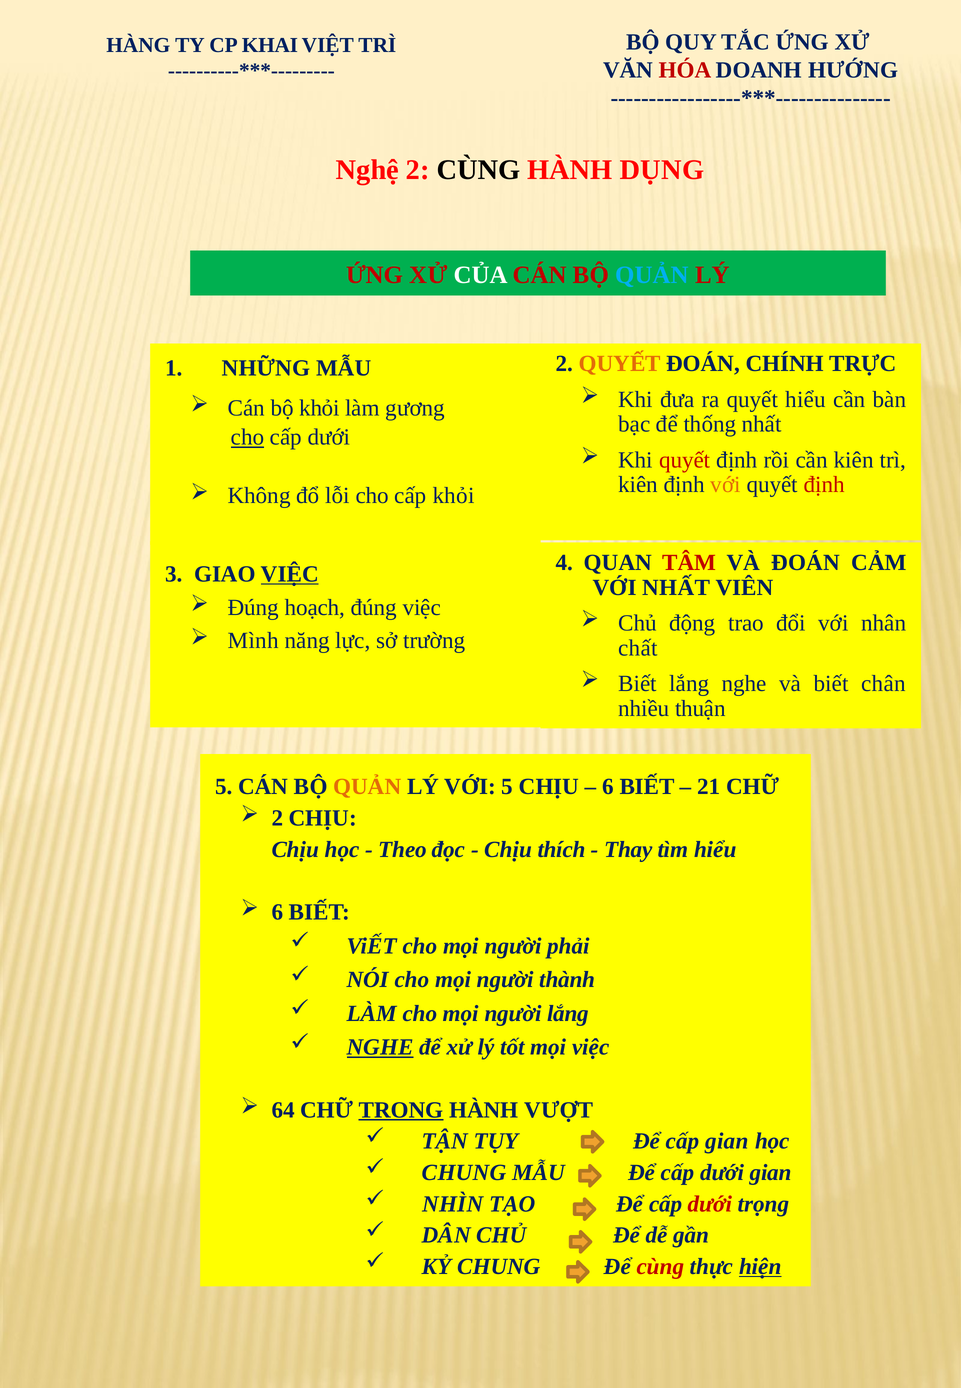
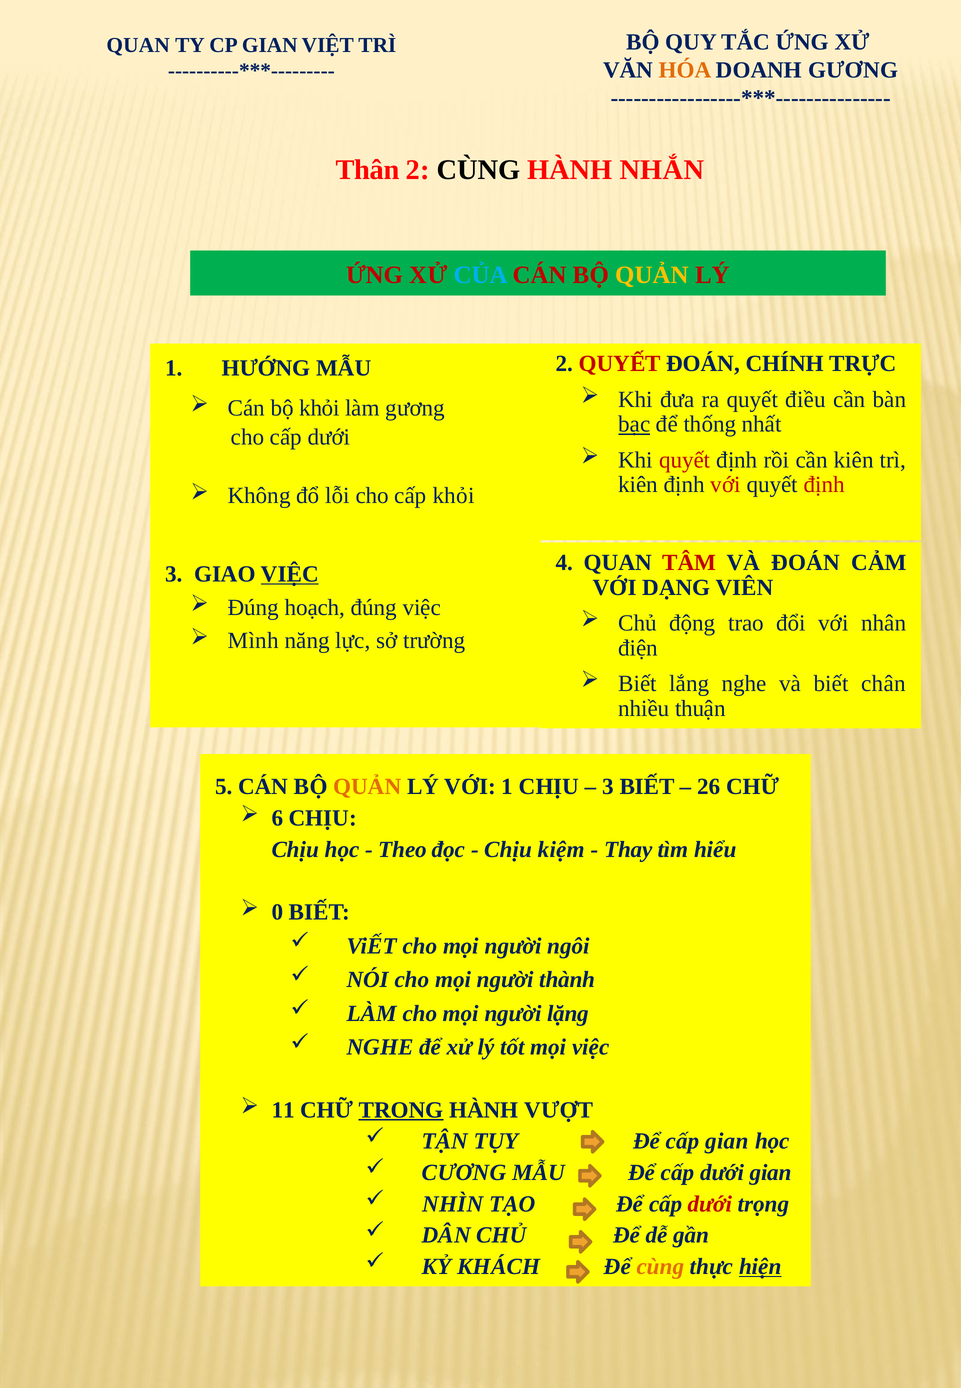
HÀNG at (138, 45): HÀNG -> QUAN
CP KHAI: KHAI -> GIAN
HÓA colour: red -> orange
DOANH HƯỚNG: HƯỚNG -> GƯƠNG
Nghệ: Nghệ -> Thân
DỤNG: DỤNG -> NHẮN
CỦA colour: white -> light blue
QUẢN at (652, 275) colour: light blue -> yellow
QUYẾT at (620, 364) colour: orange -> red
NHỮNG: NHỮNG -> HƯỚNG
quyết hiểu: hiểu -> điều
bạc underline: none -> present
cho at (248, 437) underline: present -> none
với at (726, 485) colour: orange -> red
VỚI NHẤT: NHẤT -> DẠNG
chất: chất -> điện
VỚI 5: 5 -> 1
6 at (608, 787): 6 -> 3
21: 21 -> 26
2 at (277, 818): 2 -> 6
thích: thích -> kiệm
6 at (277, 912): 6 -> 0
phải: phải -> ngôi
người lắng: lắng -> lặng
NGHE at (380, 1047) underline: present -> none
64: 64 -> 11
CHUNG at (464, 1173): CHUNG -> CƯƠNG
KỶ CHUNG: CHUNG -> KHÁCH
cùng at (660, 1267) colour: red -> orange
